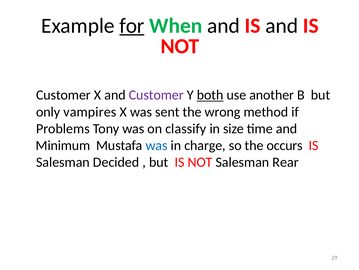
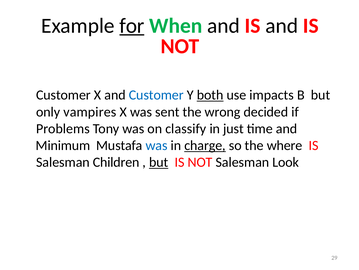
Customer at (156, 95) colour: purple -> blue
another: another -> impacts
method: method -> decided
size: size -> just
charge underline: none -> present
occurs: occurs -> where
Decided: Decided -> Children
but at (159, 162) underline: none -> present
Rear: Rear -> Look
